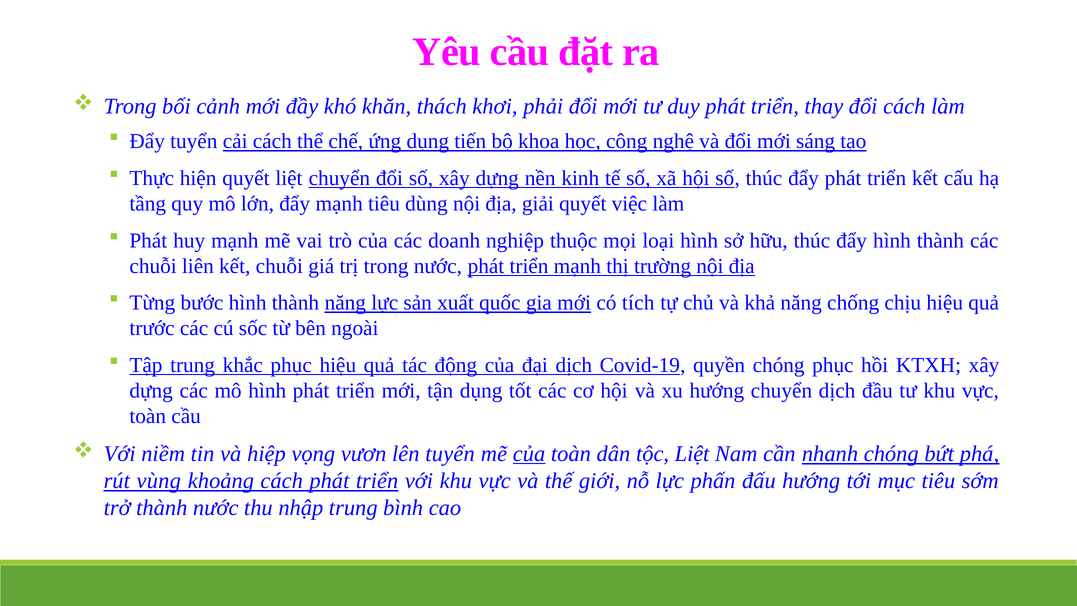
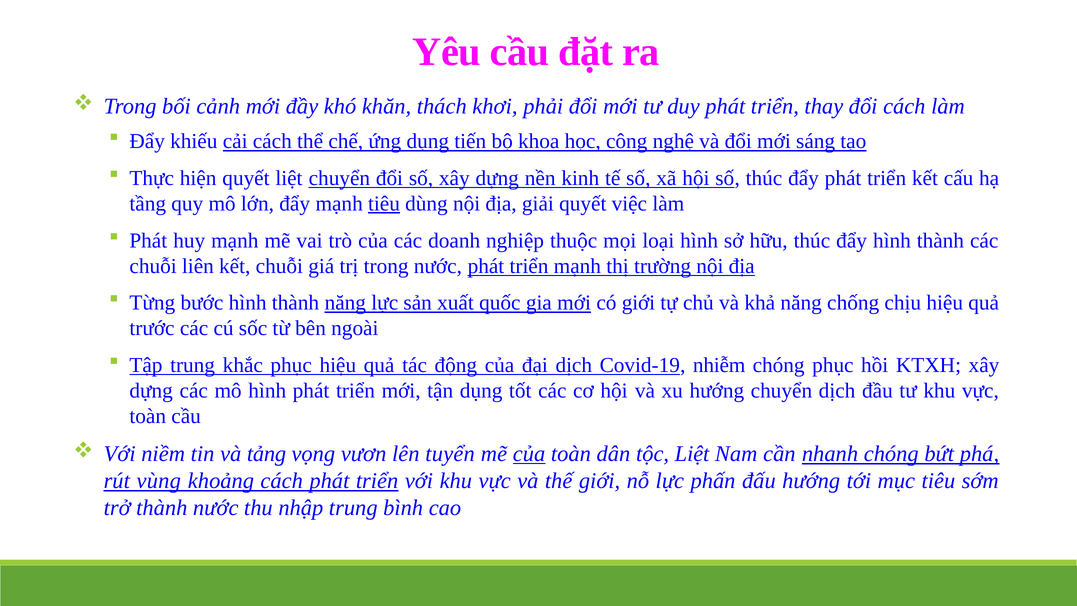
Đẩy tuyển: tuyển -> khiếu
tiêu at (384, 204) underline: none -> present
có tích: tích -> giới
quyền: quyền -> nhiễm
hiệp: hiệp -> tảng
